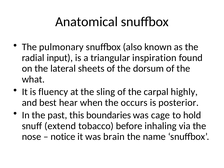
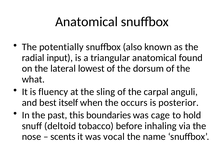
pulmonary: pulmonary -> potentially
triangular inspiration: inspiration -> anatomical
sheets: sheets -> lowest
highly: highly -> anguli
hear: hear -> itself
extend: extend -> deltoid
notice: notice -> scents
brain: brain -> vocal
